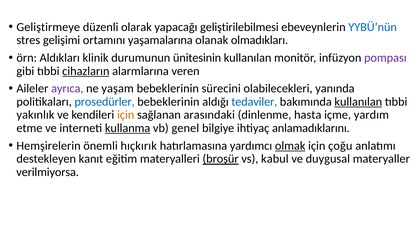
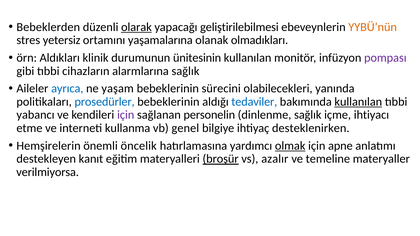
Geliştirmeye: Geliştirmeye -> Bebeklerden
olarak underline: none -> present
YYBÜ’nün colour: blue -> orange
gelişimi: gelişimi -> yetersiz
cihazların underline: present -> none
alarmlarına veren: veren -> sağlık
ayrıca colour: purple -> blue
yakınlık: yakınlık -> yabancı
için at (126, 115) colour: orange -> purple
arasındaki: arasındaki -> personelin
dinlenme hasta: hasta -> sağlık
yardım: yardım -> ihtiyacı
kullanma underline: present -> none
anlamadıklarını: anlamadıklarını -> desteklenirken
hıçkırık: hıçkırık -> öncelik
çoğu: çoğu -> apne
kabul: kabul -> azalır
duygusal: duygusal -> temeline
